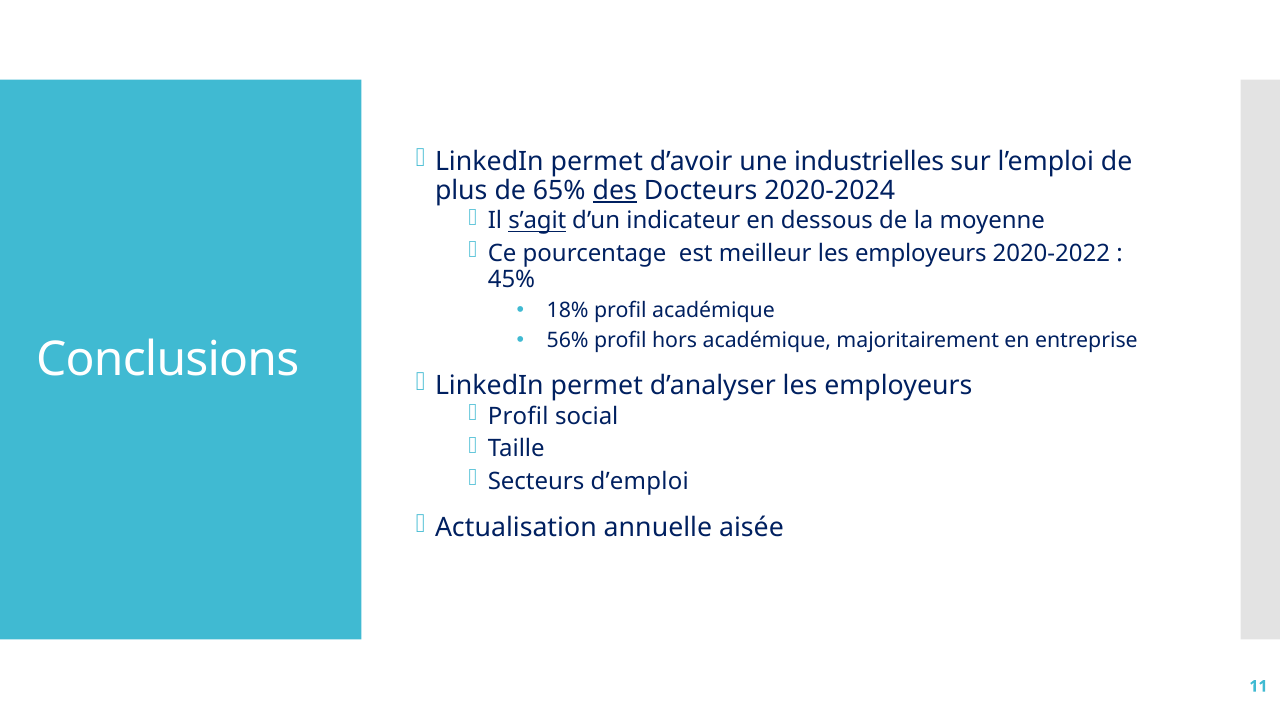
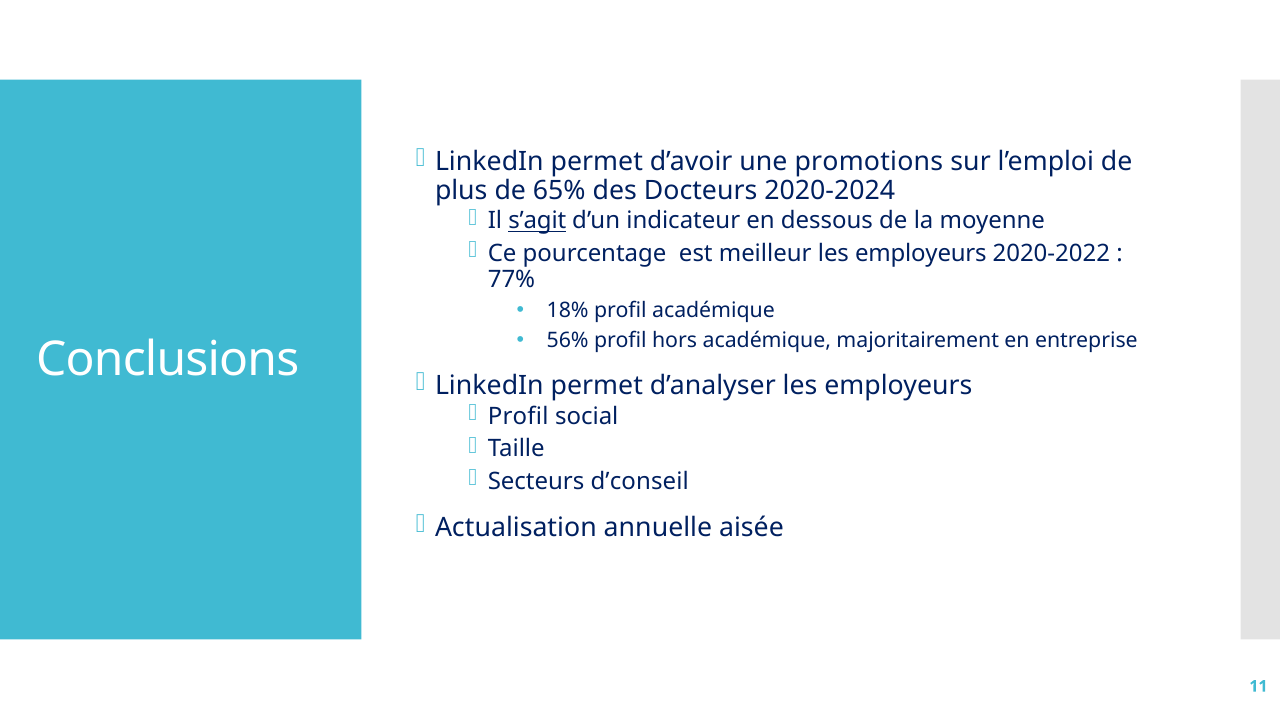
industrielles: industrielles -> promotions
des underline: present -> none
45%: 45% -> 77%
d’emploi: d’emploi -> d’conseil
